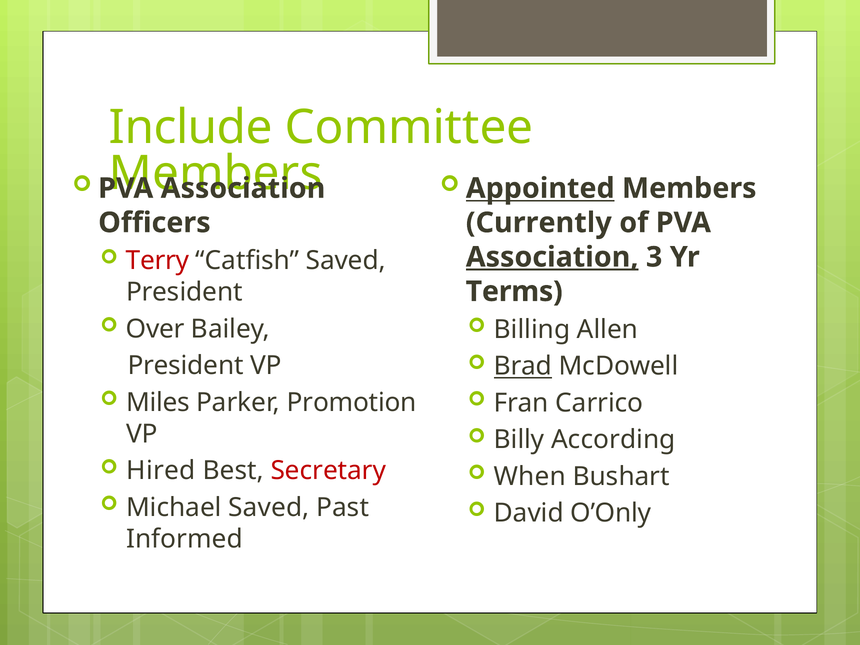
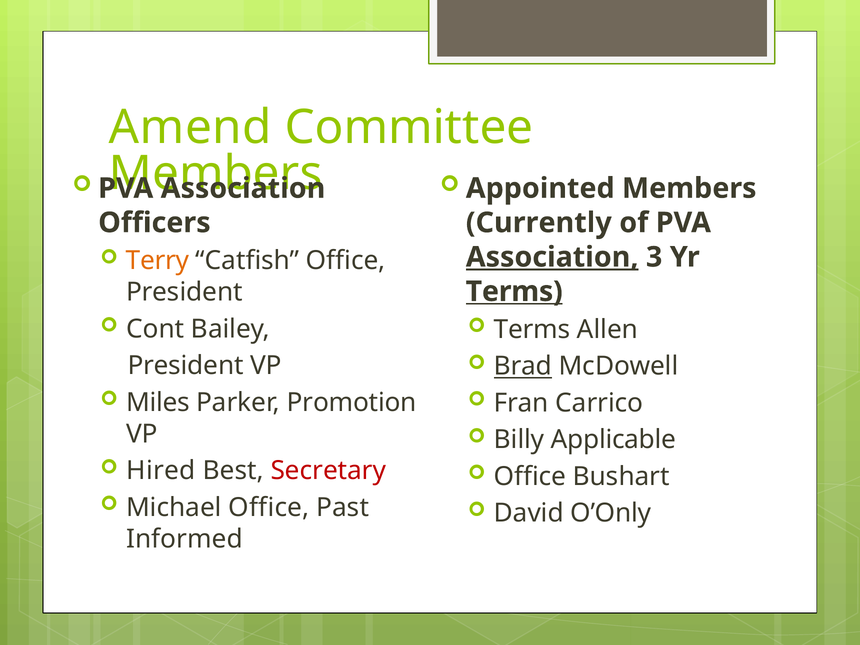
Include: Include -> Amend
Appointed underline: present -> none
Terry colour: red -> orange
Catfish Saved: Saved -> Office
Terms at (514, 292) underline: none -> present
Over: Over -> Cont
Billing at (532, 330): Billing -> Terms
According: According -> Applicable
When at (530, 476): When -> Office
Michael Saved: Saved -> Office
